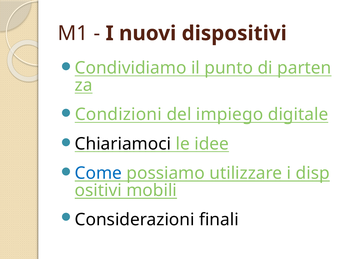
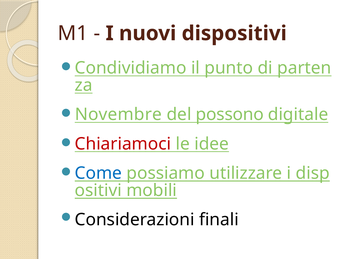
Condizioni: Condizioni -> Novembre
impiego: impiego -> possono
Chiariamoci colour: black -> red
